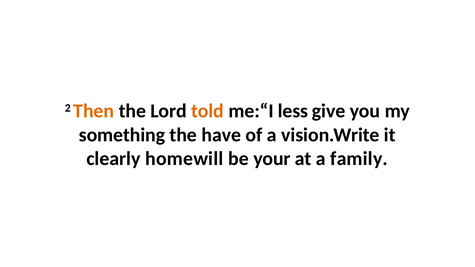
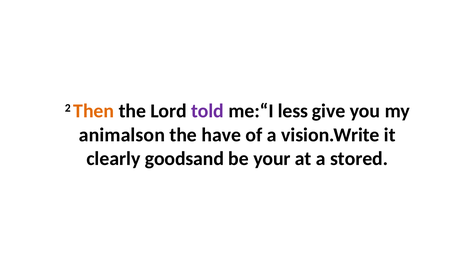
told colour: orange -> purple
something: something -> animalson
homewill: homewill -> goodsand
family: family -> stored
